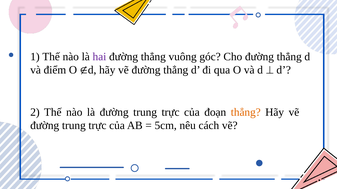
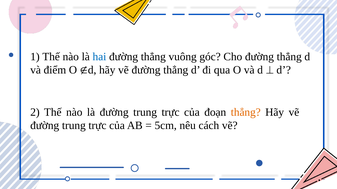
hai colour: purple -> blue
